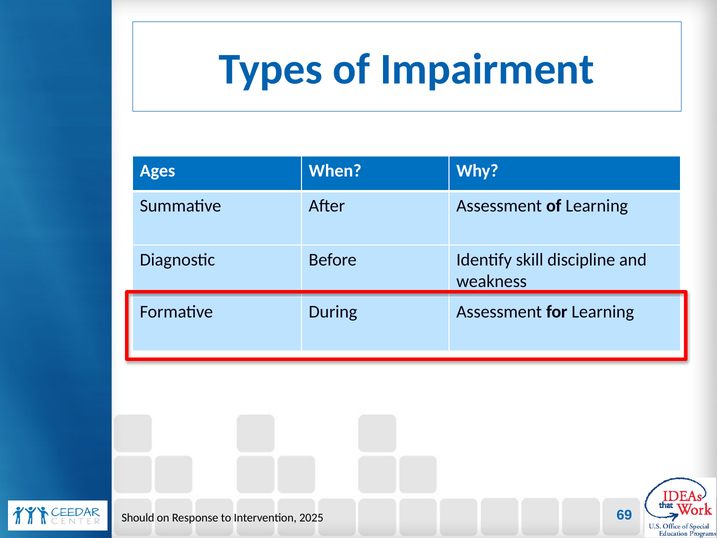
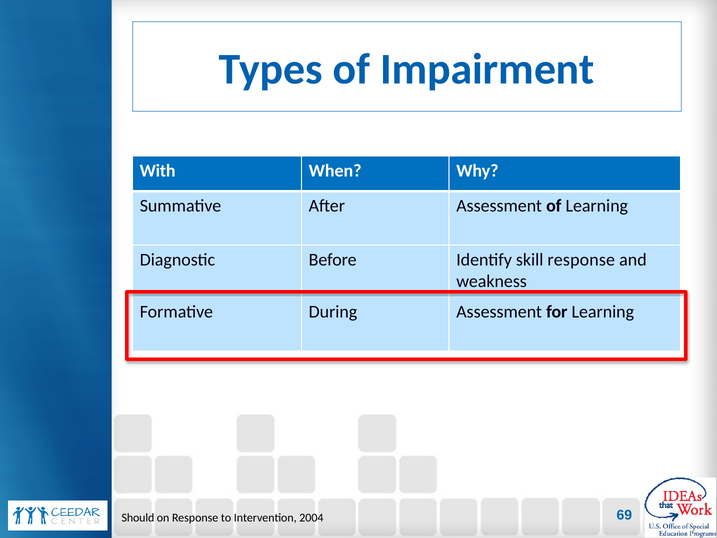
Ages: Ages -> With
skill discipline: discipline -> response
2025: 2025 -> 2004
